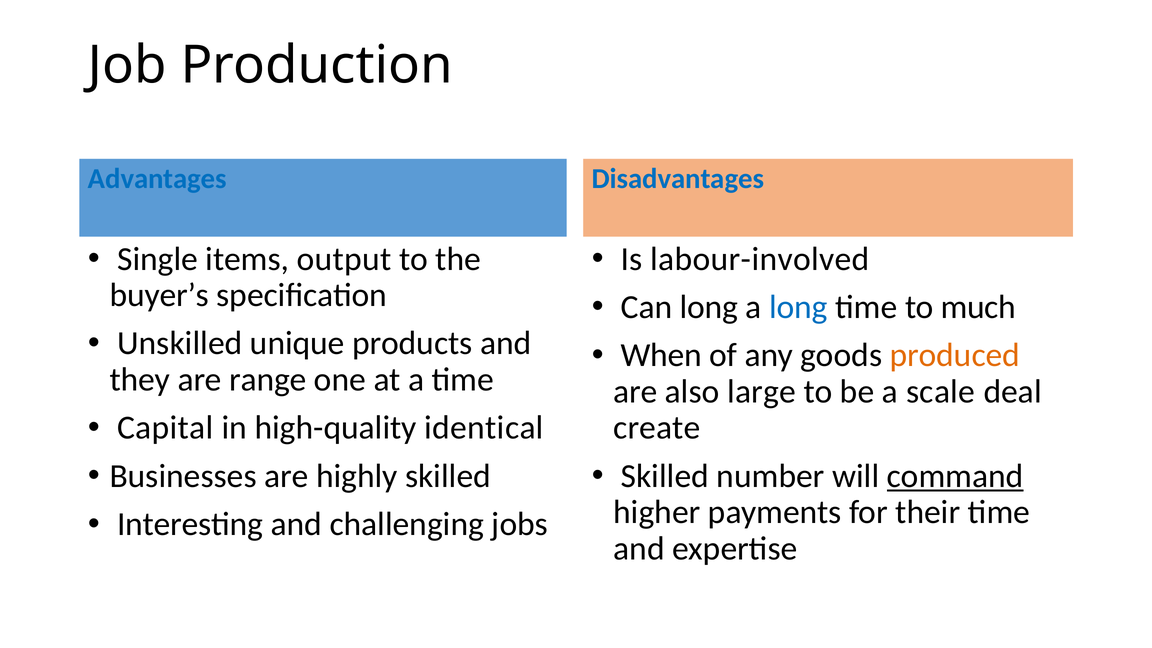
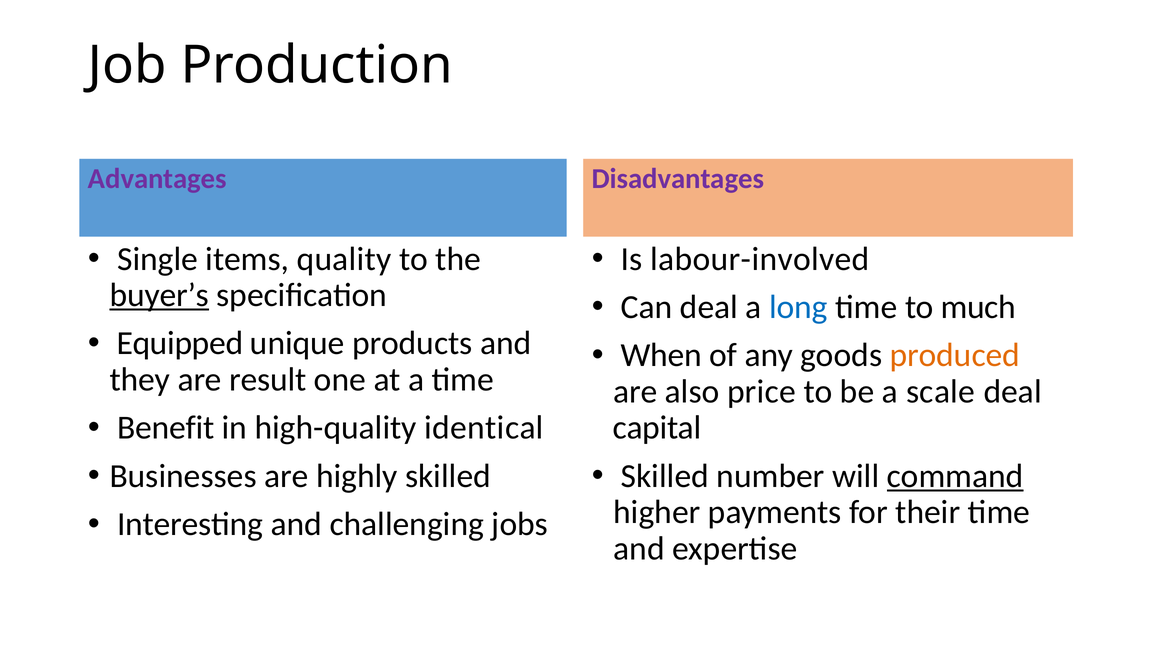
Advantages colour: blue -> purple
Disadvantages colour: blue -> purple
output: output -> quality
buyer’s underline: none -> present
Can long: long -> deal
Unskilled: Unskilled -> Equipped
range: range -> result
large: large -> price
Capital: Capital -> Benefit
create: create -> capital
